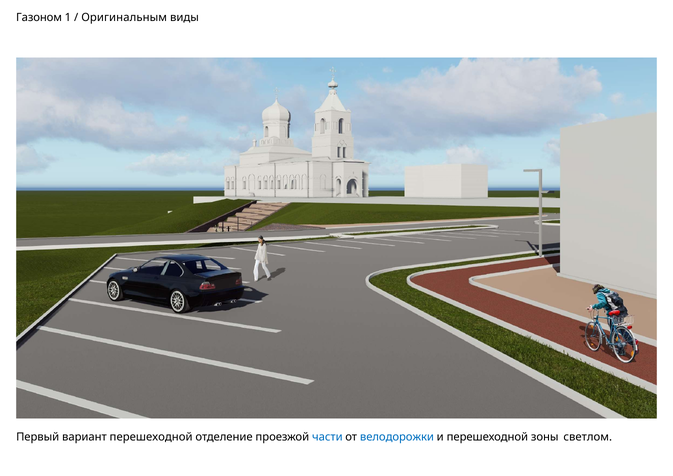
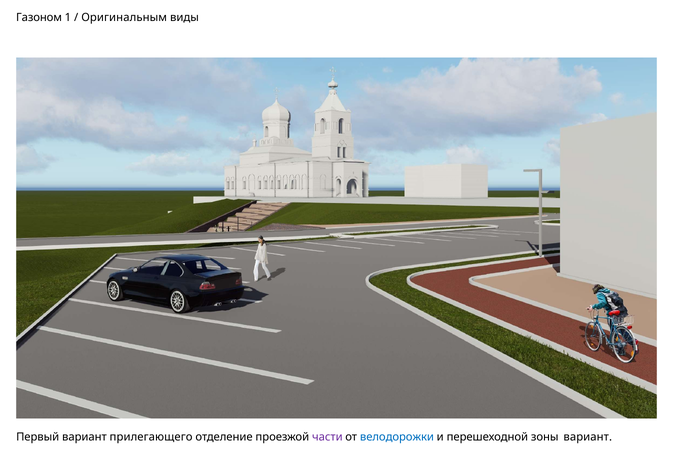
вариант перешеходной: перешеходной -> прилегающего
части colour: blue -> purple
зоны светлом: светлом -> вариант
